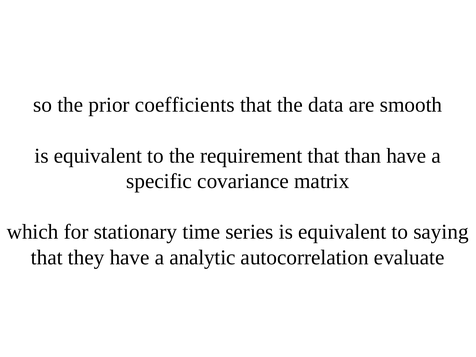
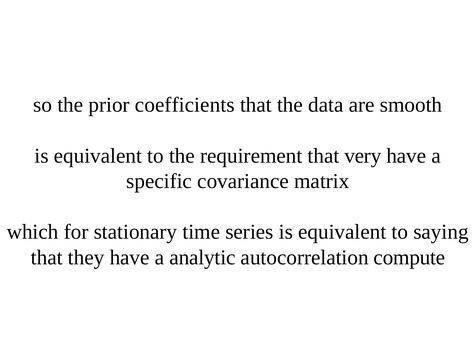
than: than -> very
evaluate: evaluate -> compute
